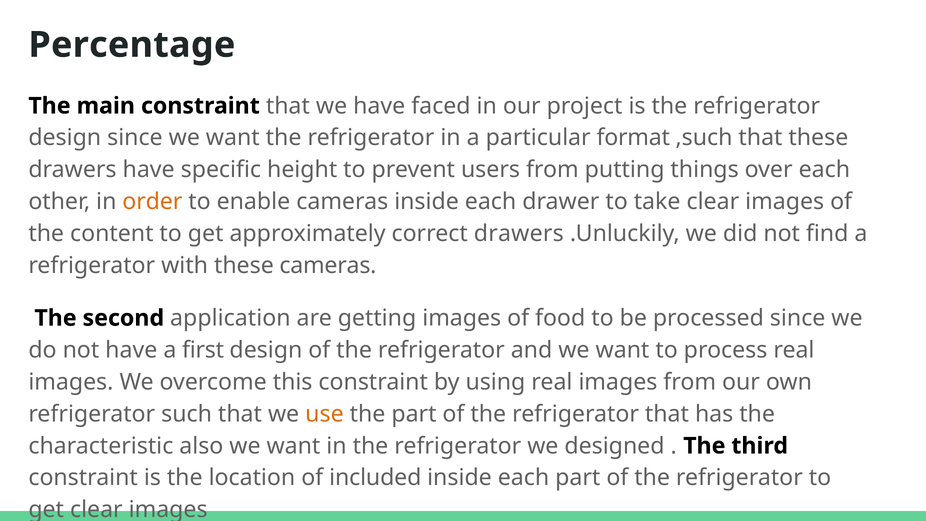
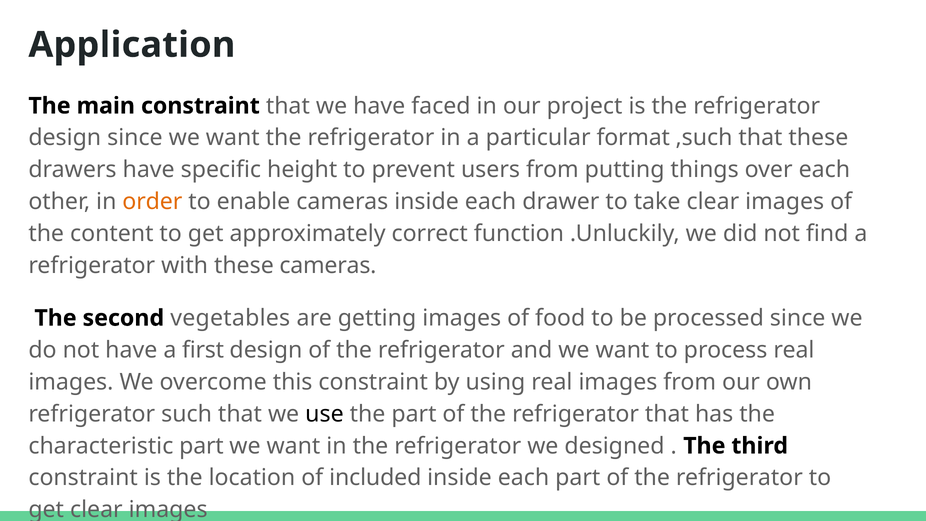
Percentage: Percentage -> Application
correct drawers: drawers -> function
application: application -> vegetables
use colour: orange -> black
characteristic also: also -> part
